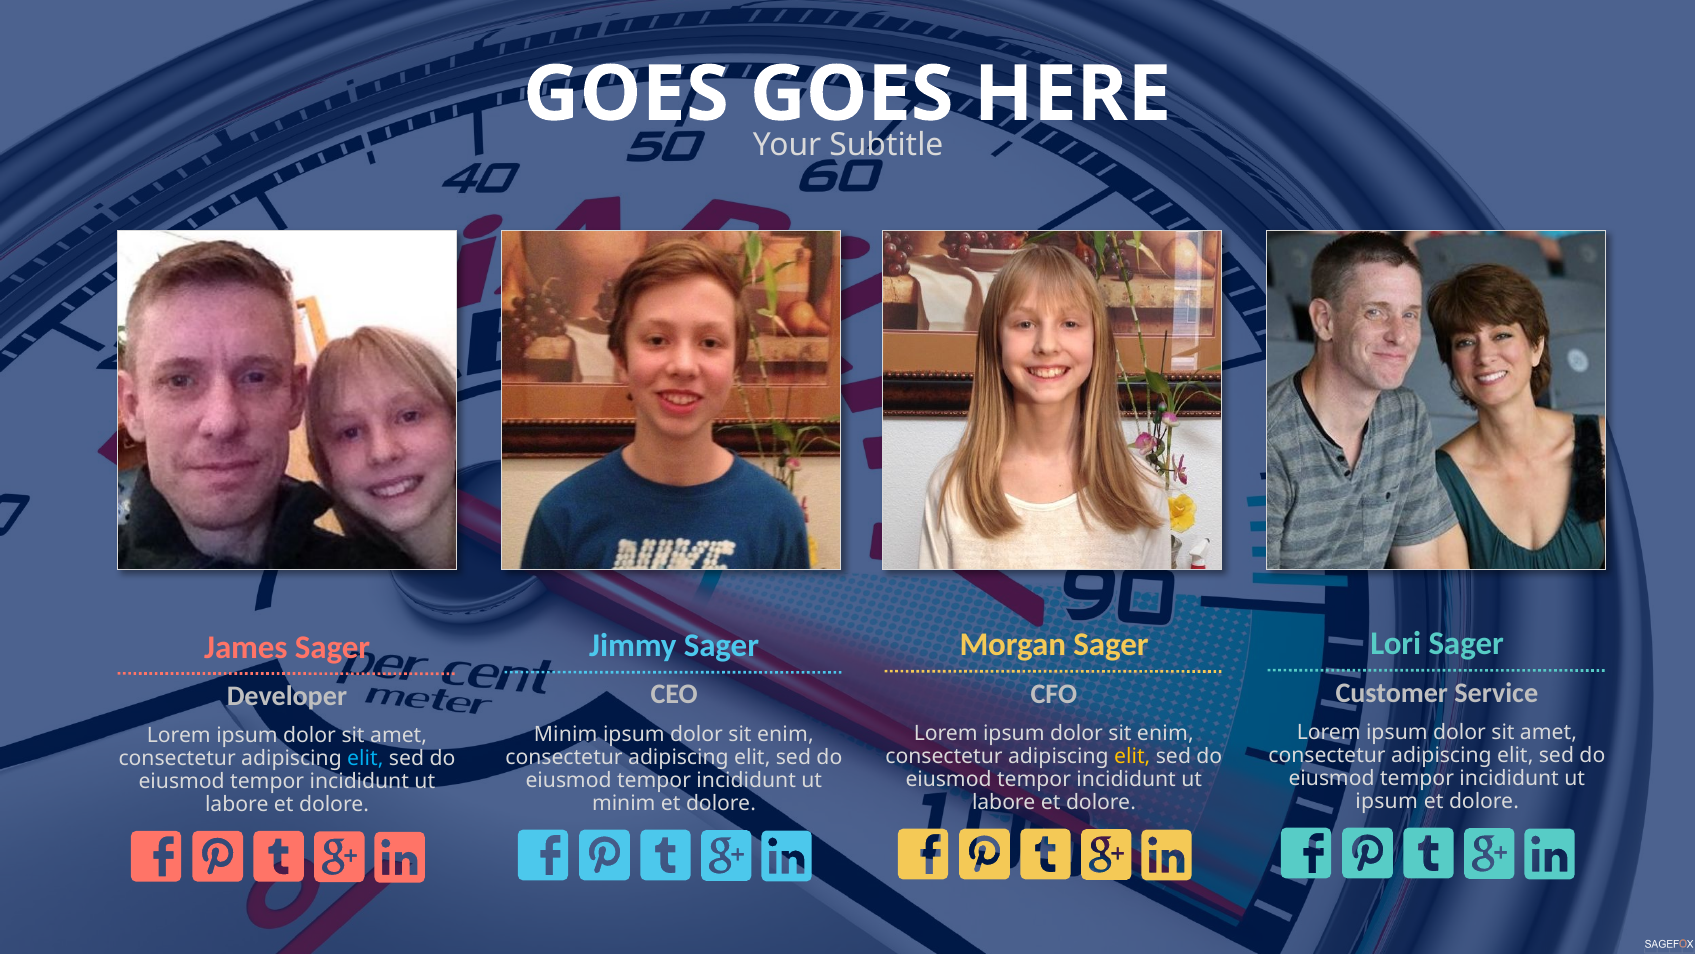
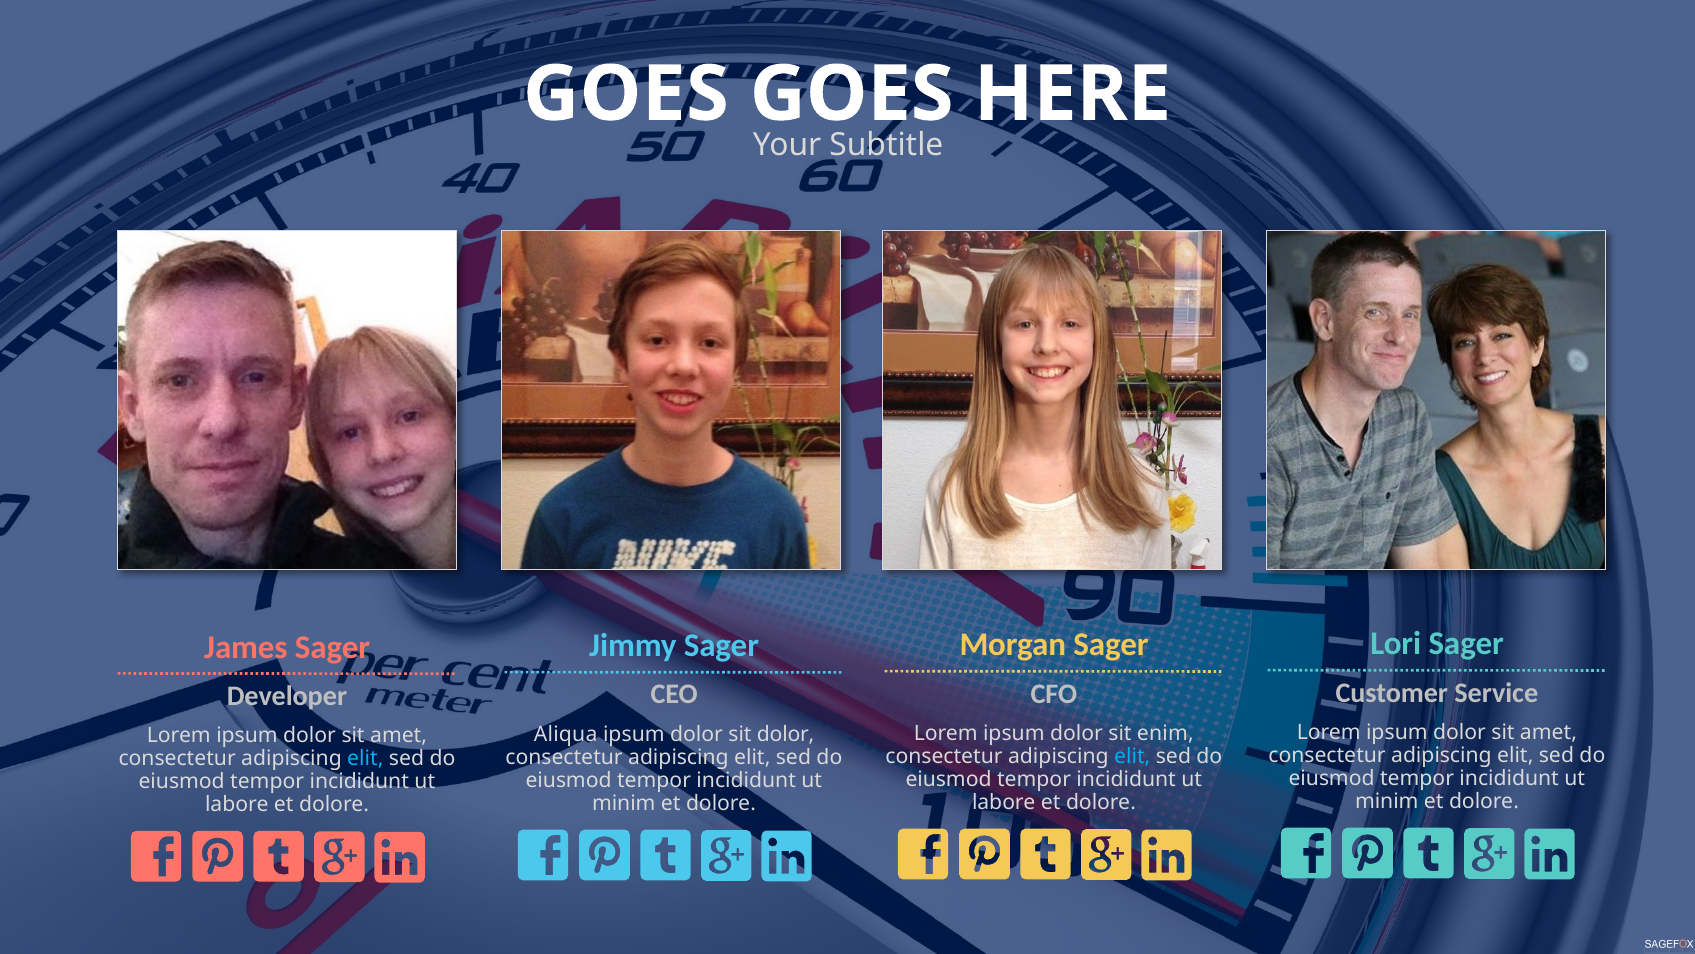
Minim at (566, 734): Minim -> Aliqua
enim at (785, 734): enim -> dolor
elit at (1132, 756) colour: yellow -> light blue
ipsum at (1387, 801): ipsum -> minim
